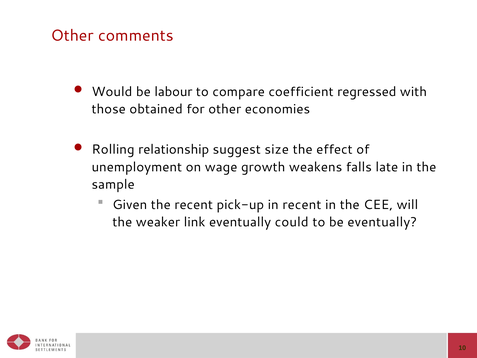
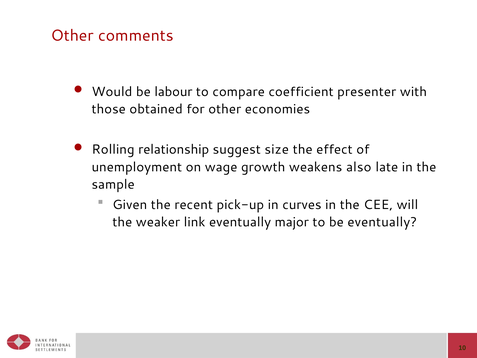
regressed: regressed -> presenter
falls: falls -> also
in recent: recent -> curves
could: could -> major
